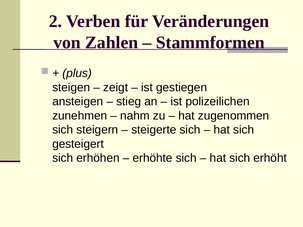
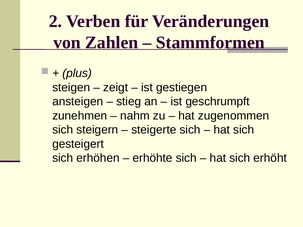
polizeilichen: polizeilichen -> geschrumpft
